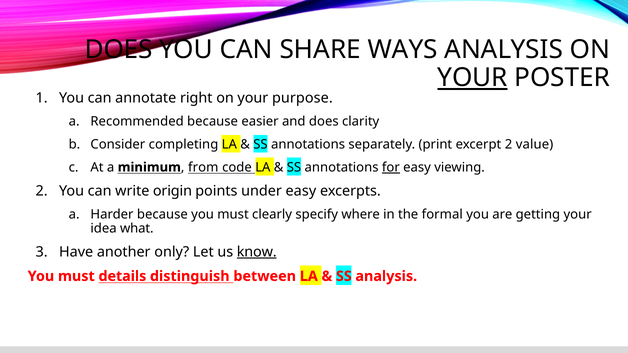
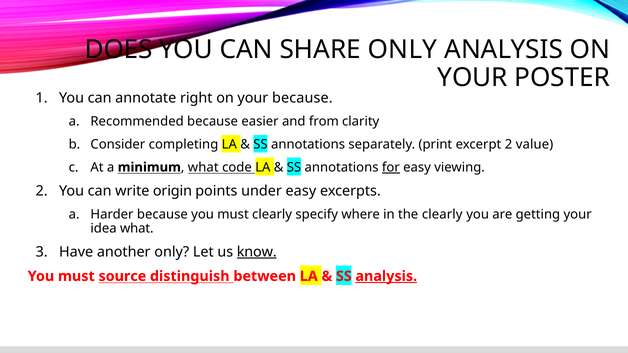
SHARE WAYS: WAYS -> ONLY
YOUR at (473, 78) underline: present -> none
your purpose: purpose -> because
and does: does -> from
from at (203, 167): from -> what
the formal: formal -> clearly
details: details -> source
analysis at (386, 276) underline: none -> present
